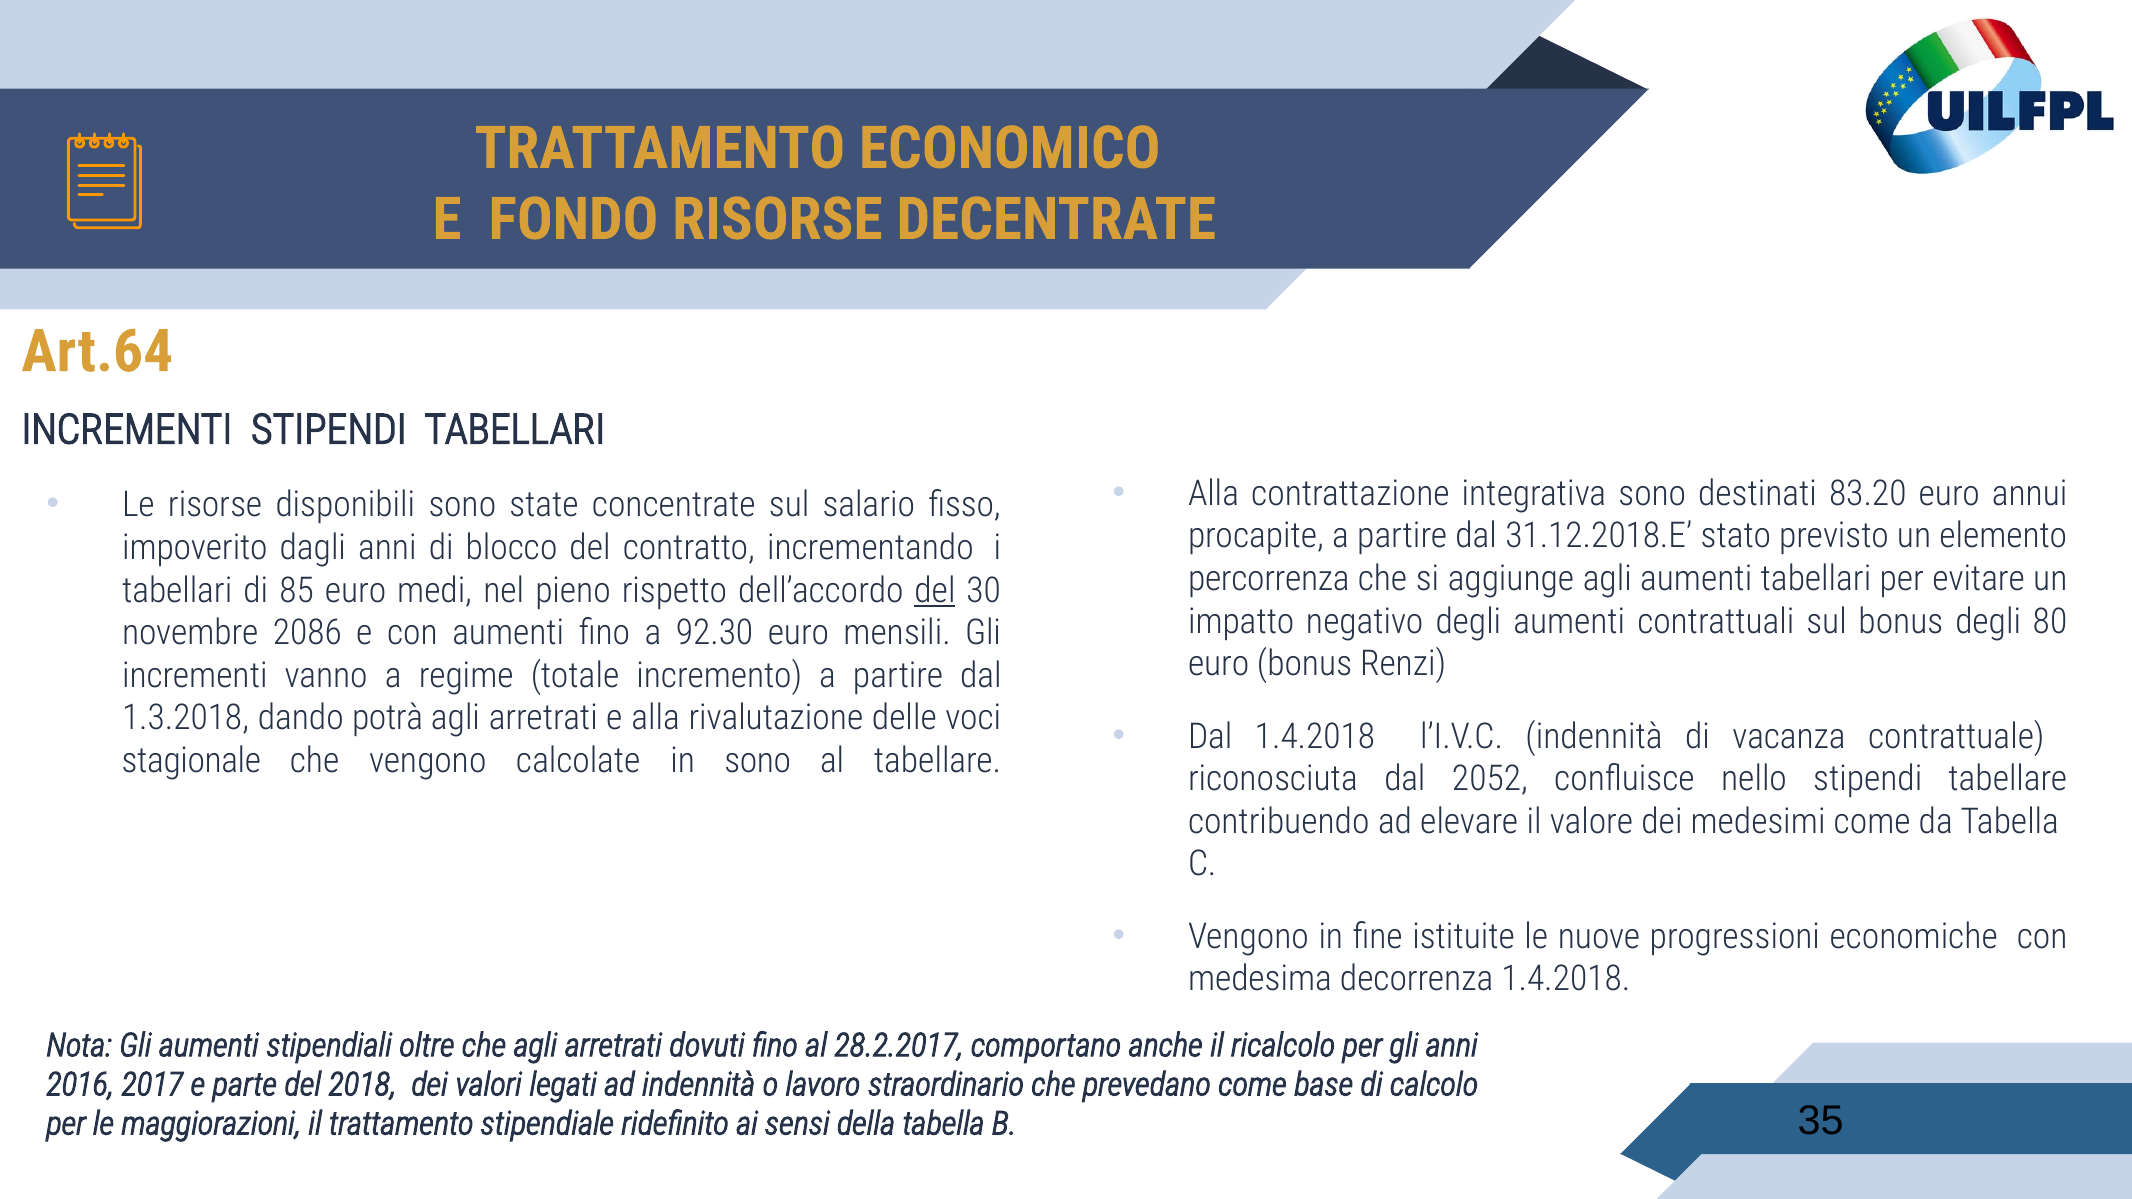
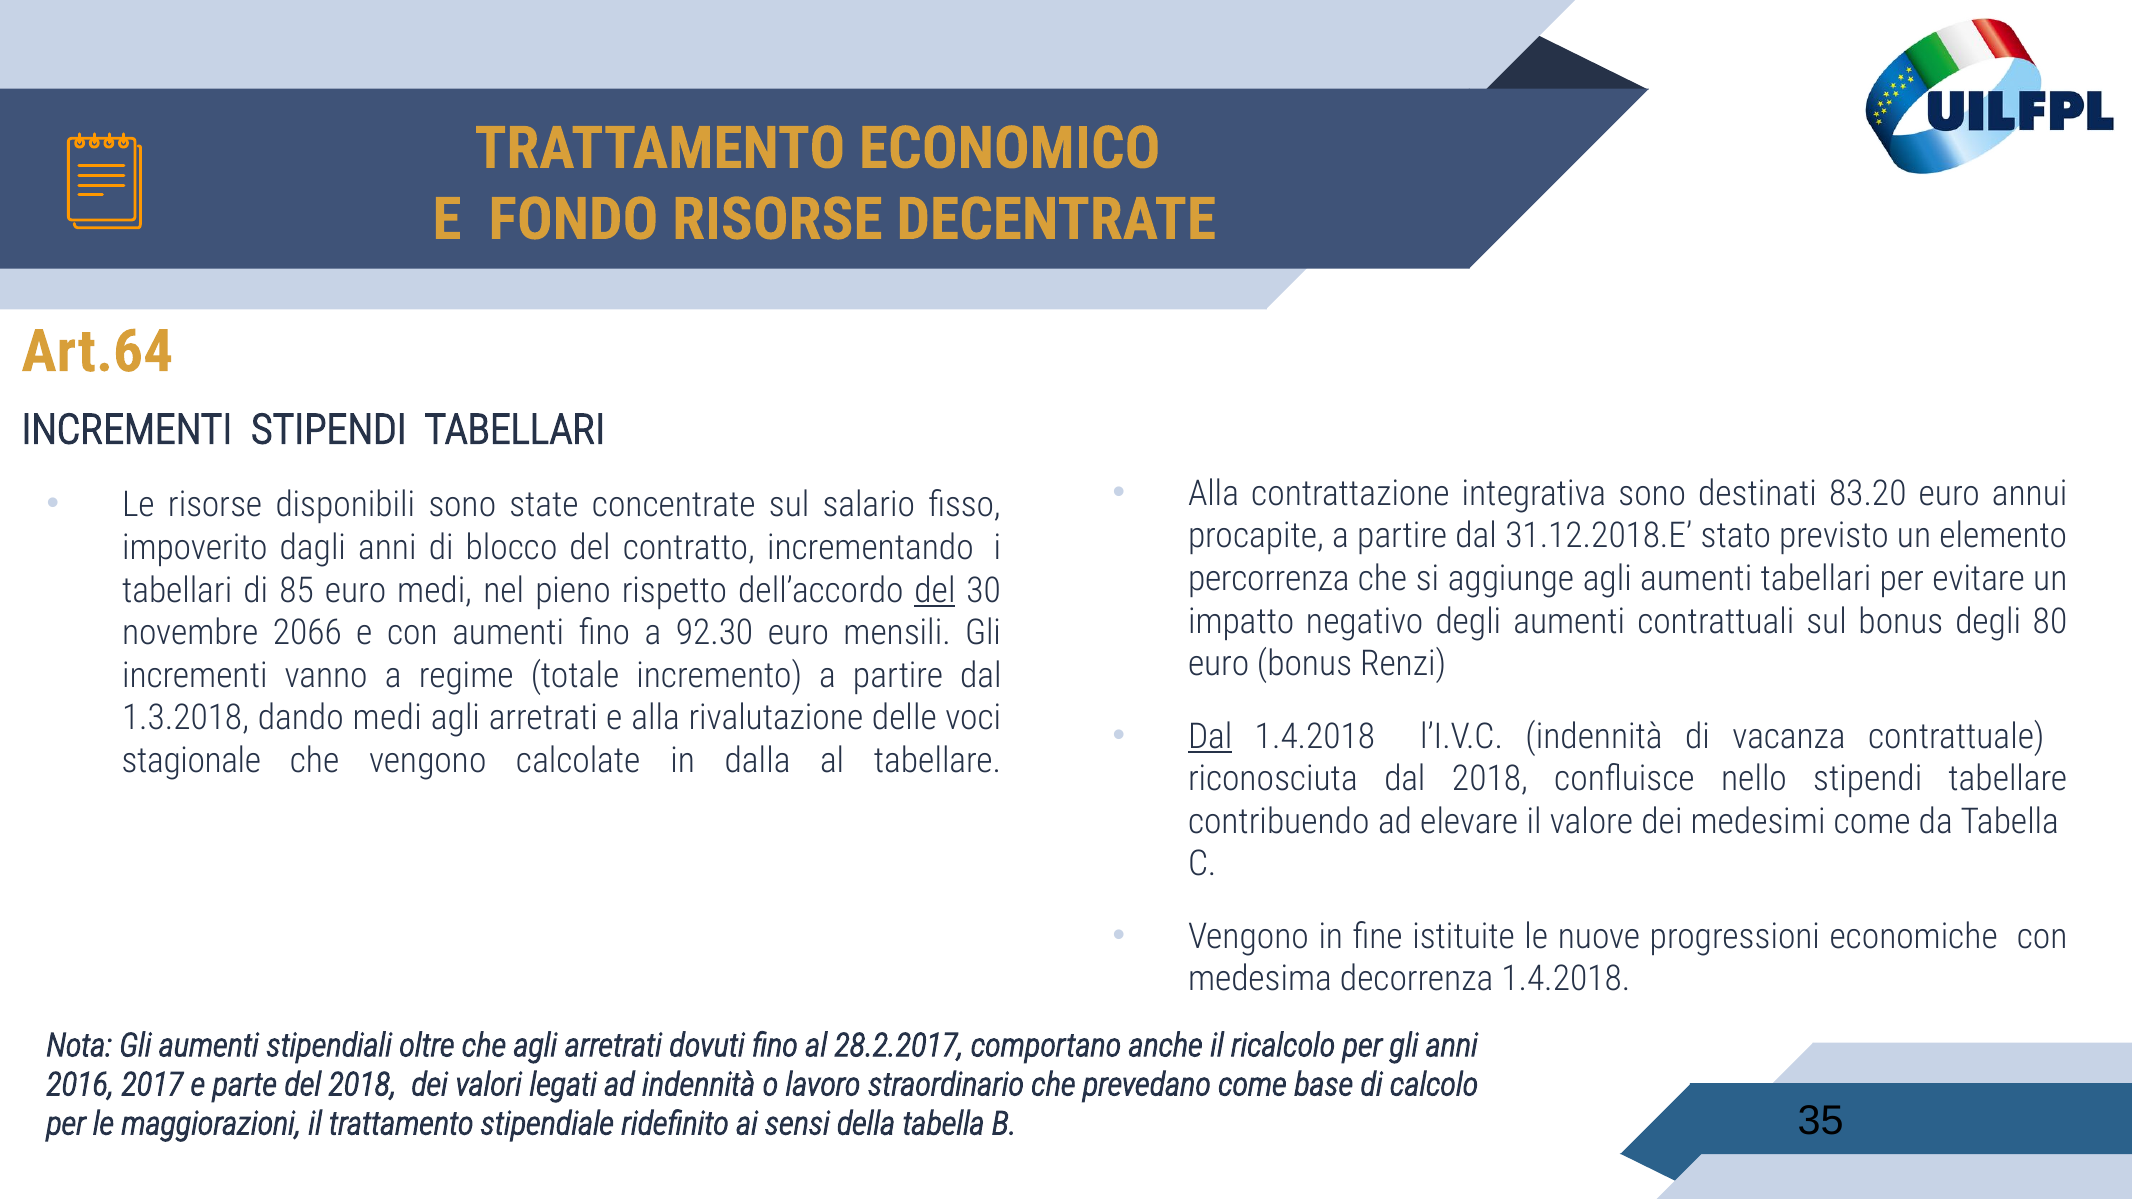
2086: 2086 -> 2066
dando potrà: potrà -> medi
Dal at (1210, 736) underline: none -> present
in sono: sono -> dalla
dal 2052: 2052 -> 2018
